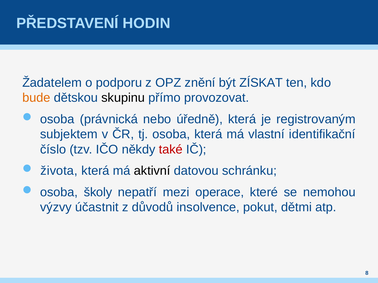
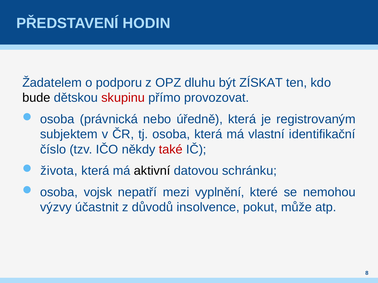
znění: znění -> dluhu
bude colour: orange -> black
skupinu colour: black -> red
školy: školy -> vojsk
operace: operace -> vyplnění
dětmi: dětmi -> může
